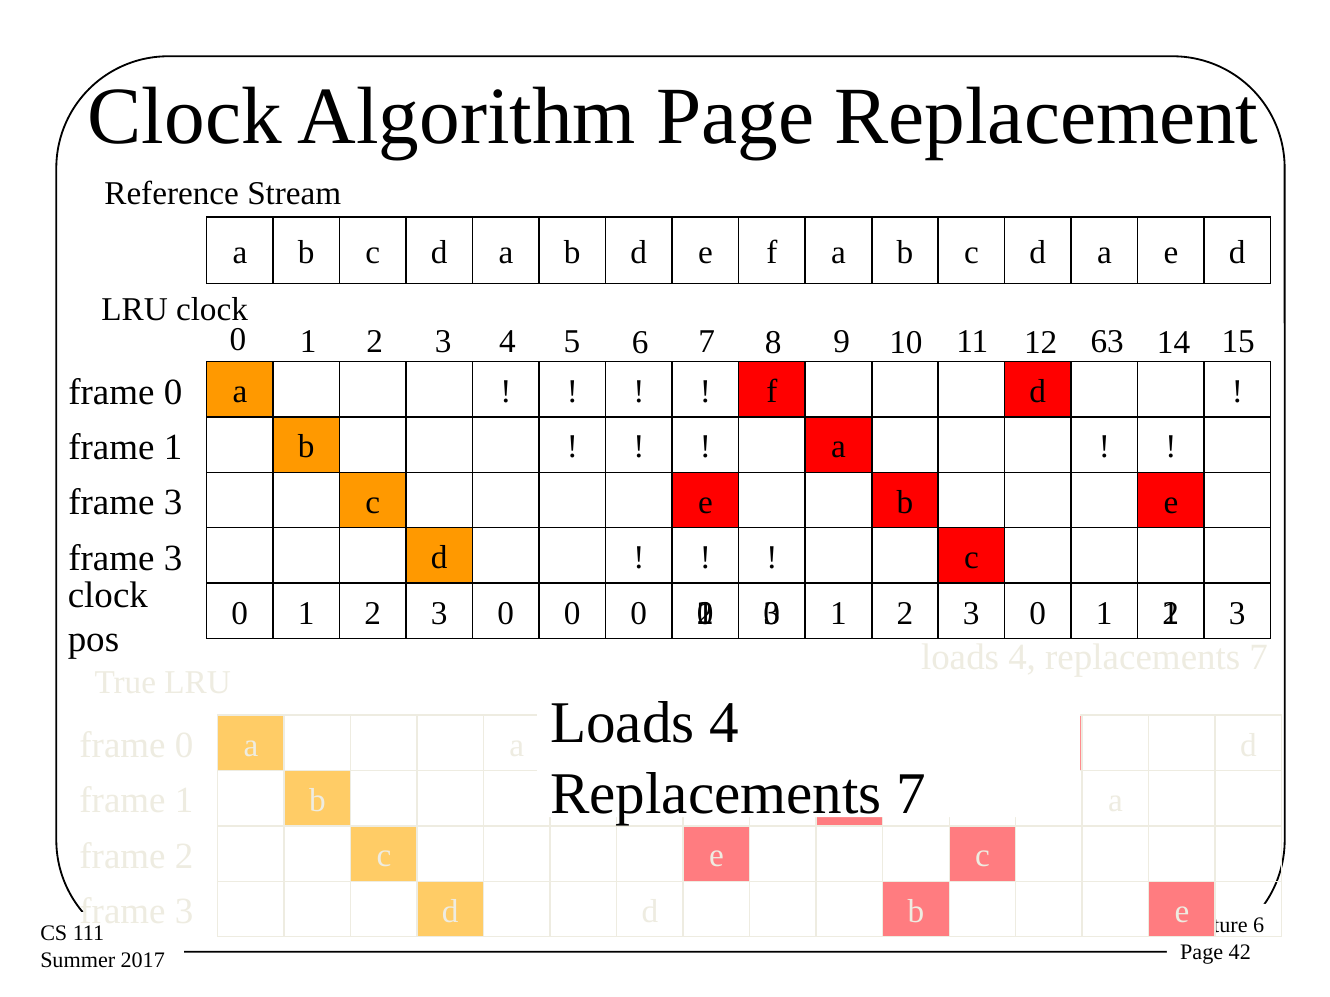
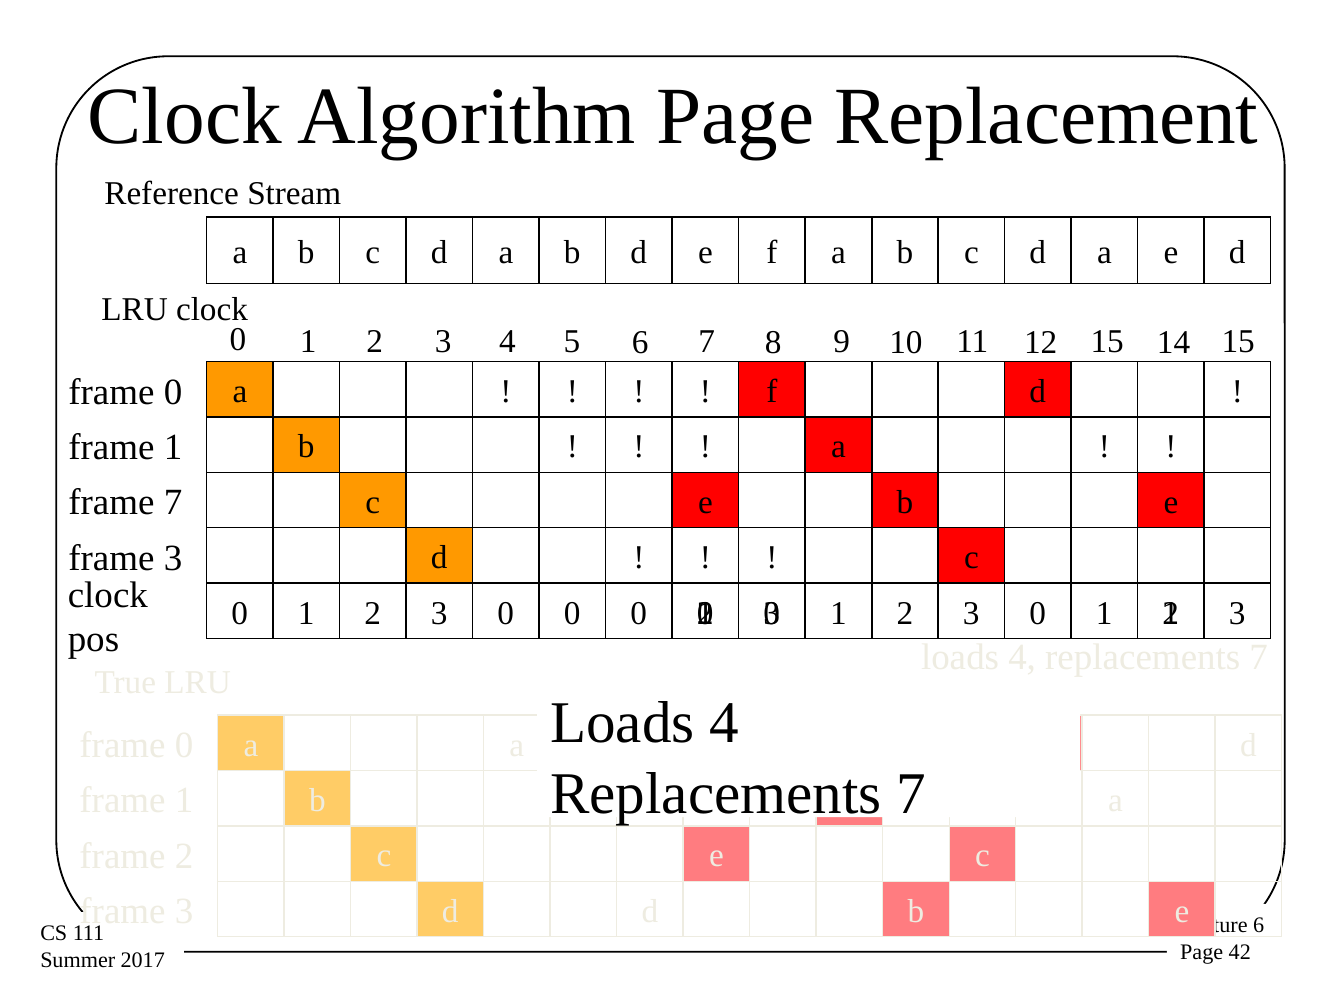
12 63: 63 -> 15
3 at (173, 503): 3 -> 7
